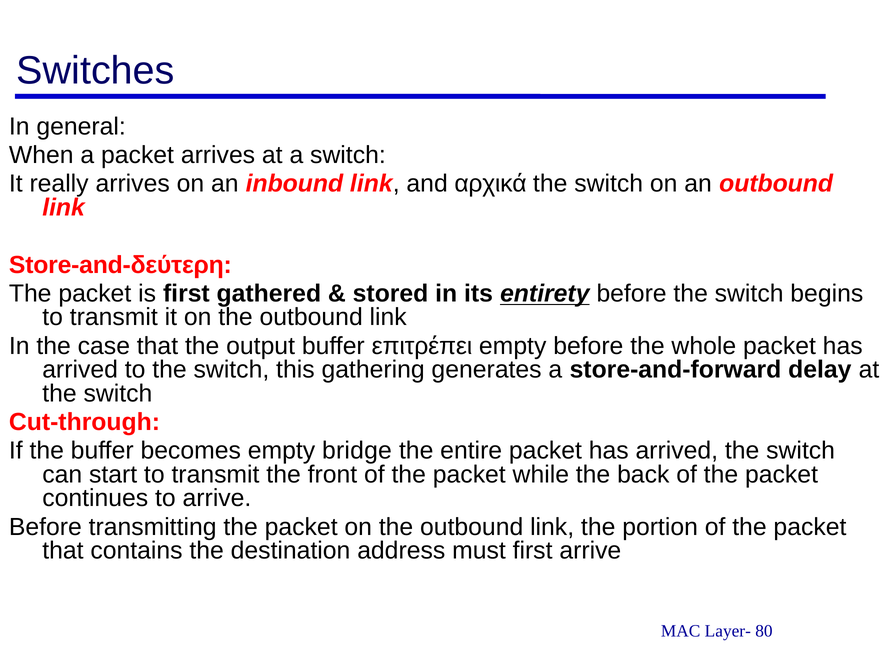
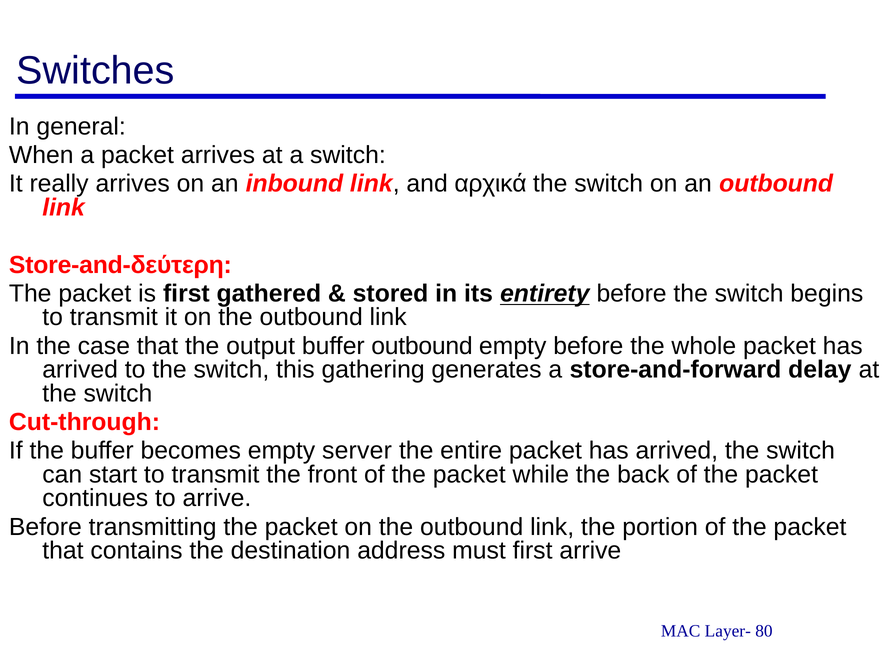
buffer επιτρέπει: επιτρέπει -> outbound
bridge: bridge -> server
